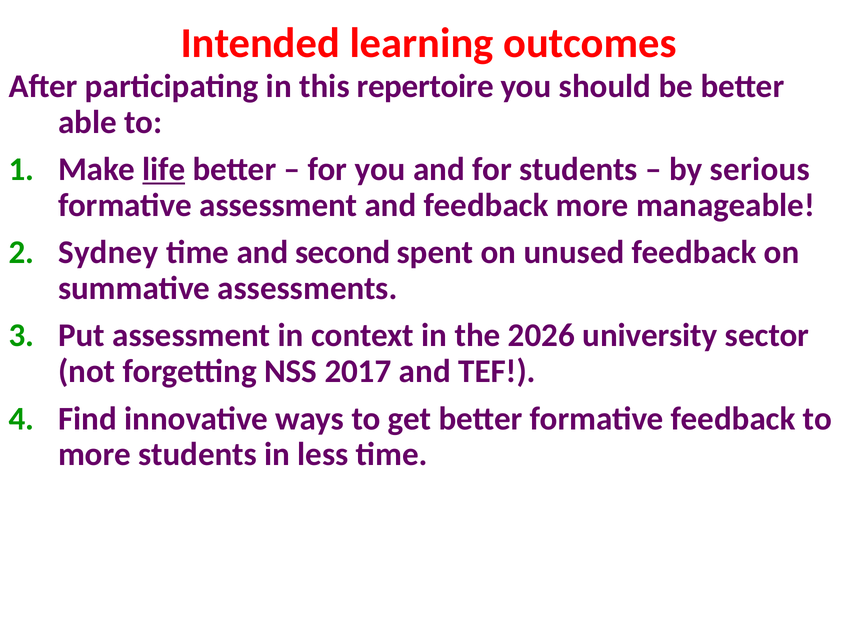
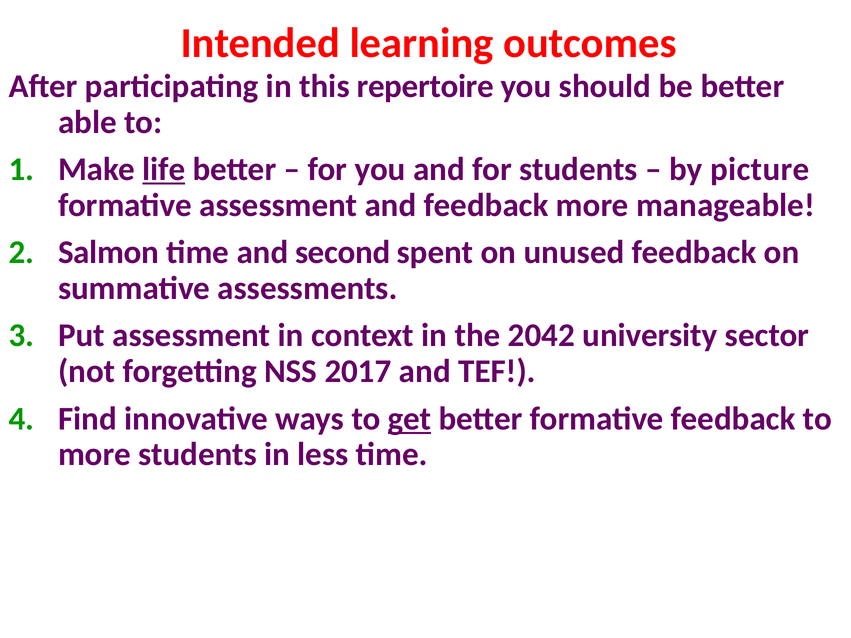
serious: serious -> picture
Sydney: Sydney -> Salmon
2026: 2026 -> 2042
get underline: none -> present
